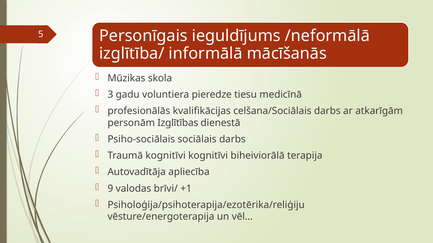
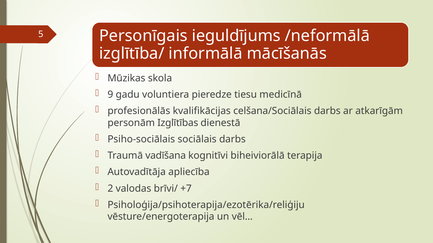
3: 3 -> 9
Traumā kognitīvi: kognitīvi -> vadīšana
9: 9 -> 2
+1: +1 -> +7
